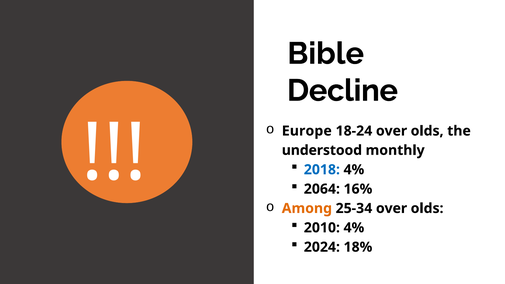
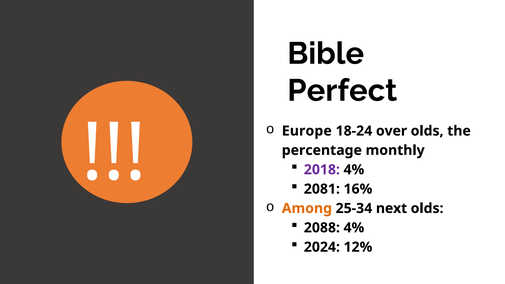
Decline: Decline -> Perfect
understood: understood -> percentage
2018 colour: blue -> purple
2064: 2064 -> 2081
25-34 over: over -> next
2010: 2010 -> 2088
18%: 18% -> 12%
